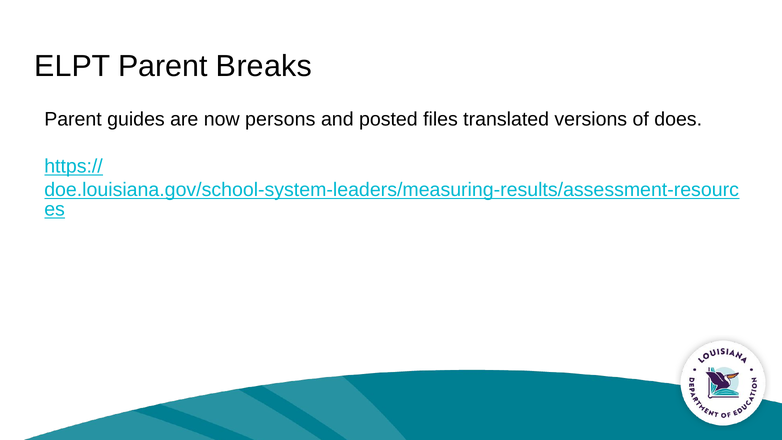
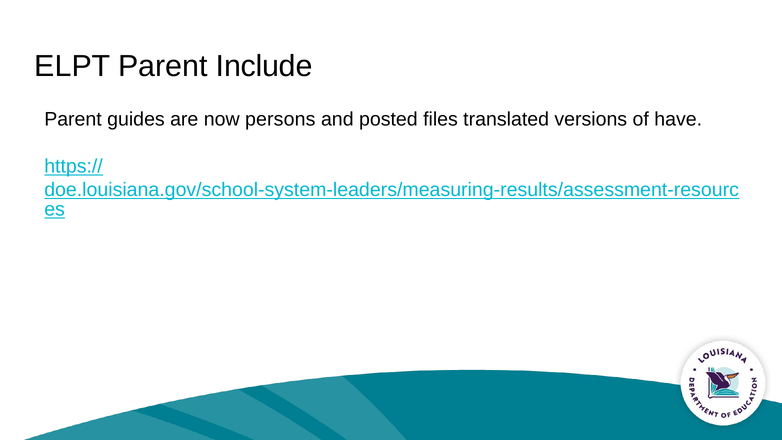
Breaks: Breaks -> Include
does: does -> have
